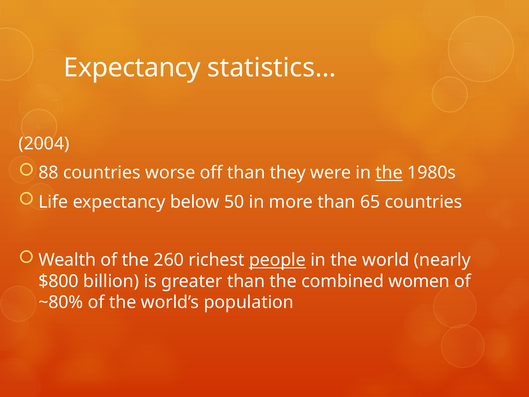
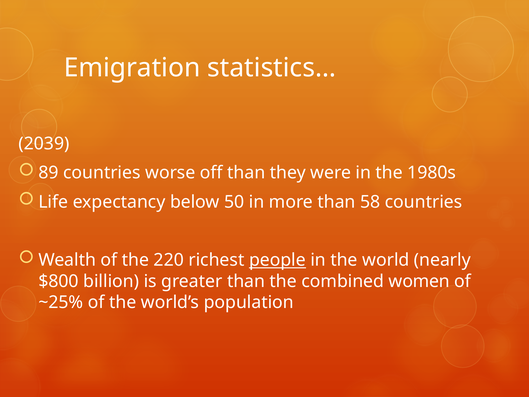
Expectancy at (132, 68): Expectancy -> Emigration
2004: 2004 -> 2039
88: 88 -> 89
the at (389, 173) underline: present -> none
65: 65 -> 58
260: 260 -> 220
~80%: ~80% -> ~25%
